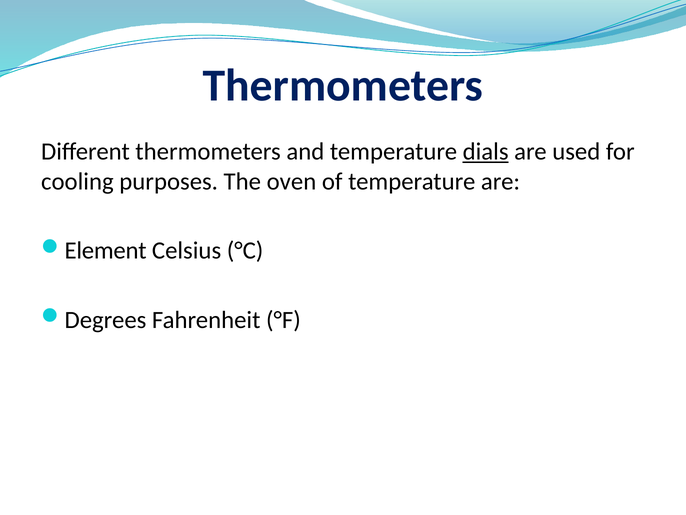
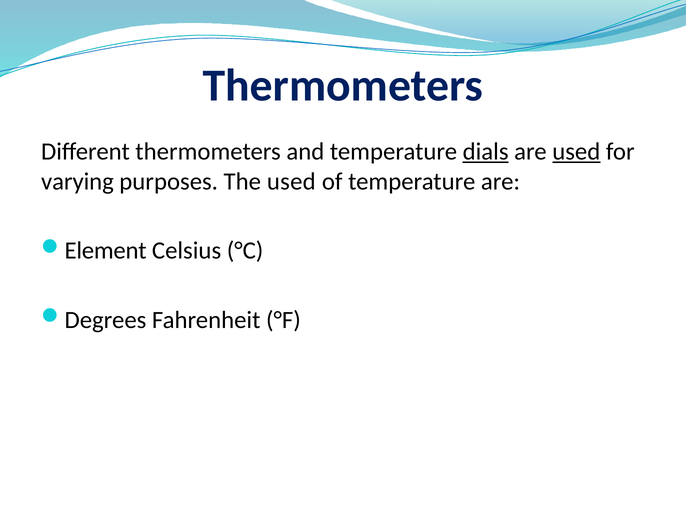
used at (576, 151) underline: none -> present
cooling: cooling -> varying
The oven: oven -> used
